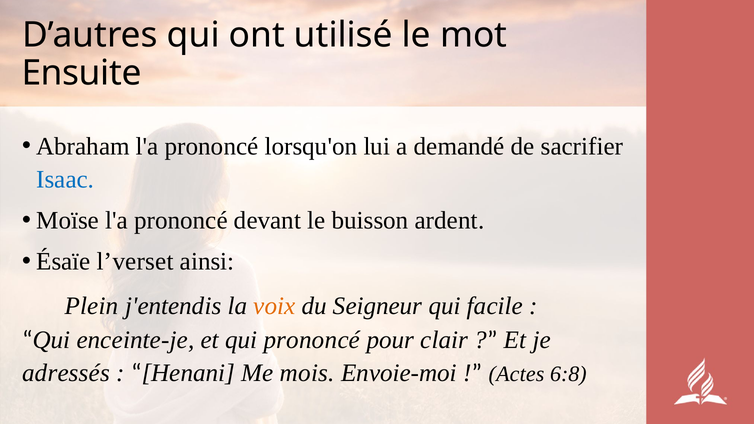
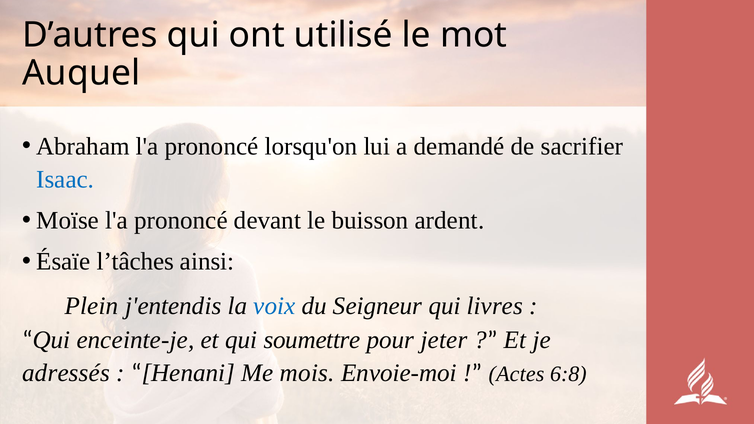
Ensuite: Ensuite -> Auquel
l’verset: l’verset -> l’tâches
voix colour: orange -> blue
facile: facile -> livres
qui prononcé: prononcé -> soumettre
clair: clair -> jeter
